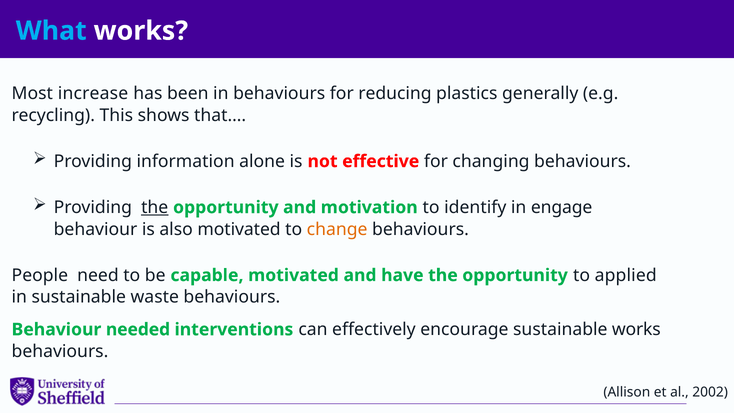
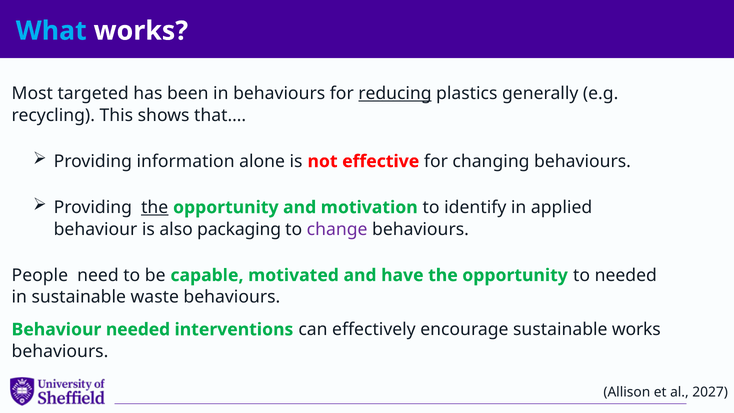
increase: increase -> targeted
reducing underline: none -> present
engage: engage -> applied
also motivated: motivated -> packaging
change colour: orange -> purple
to applied: applied -> needed
2002: 2002 -> 2027
